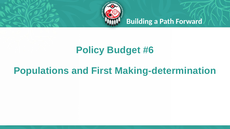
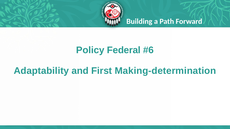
Budget: Budget -> Federal
Populations: Populations -> Adaptability
